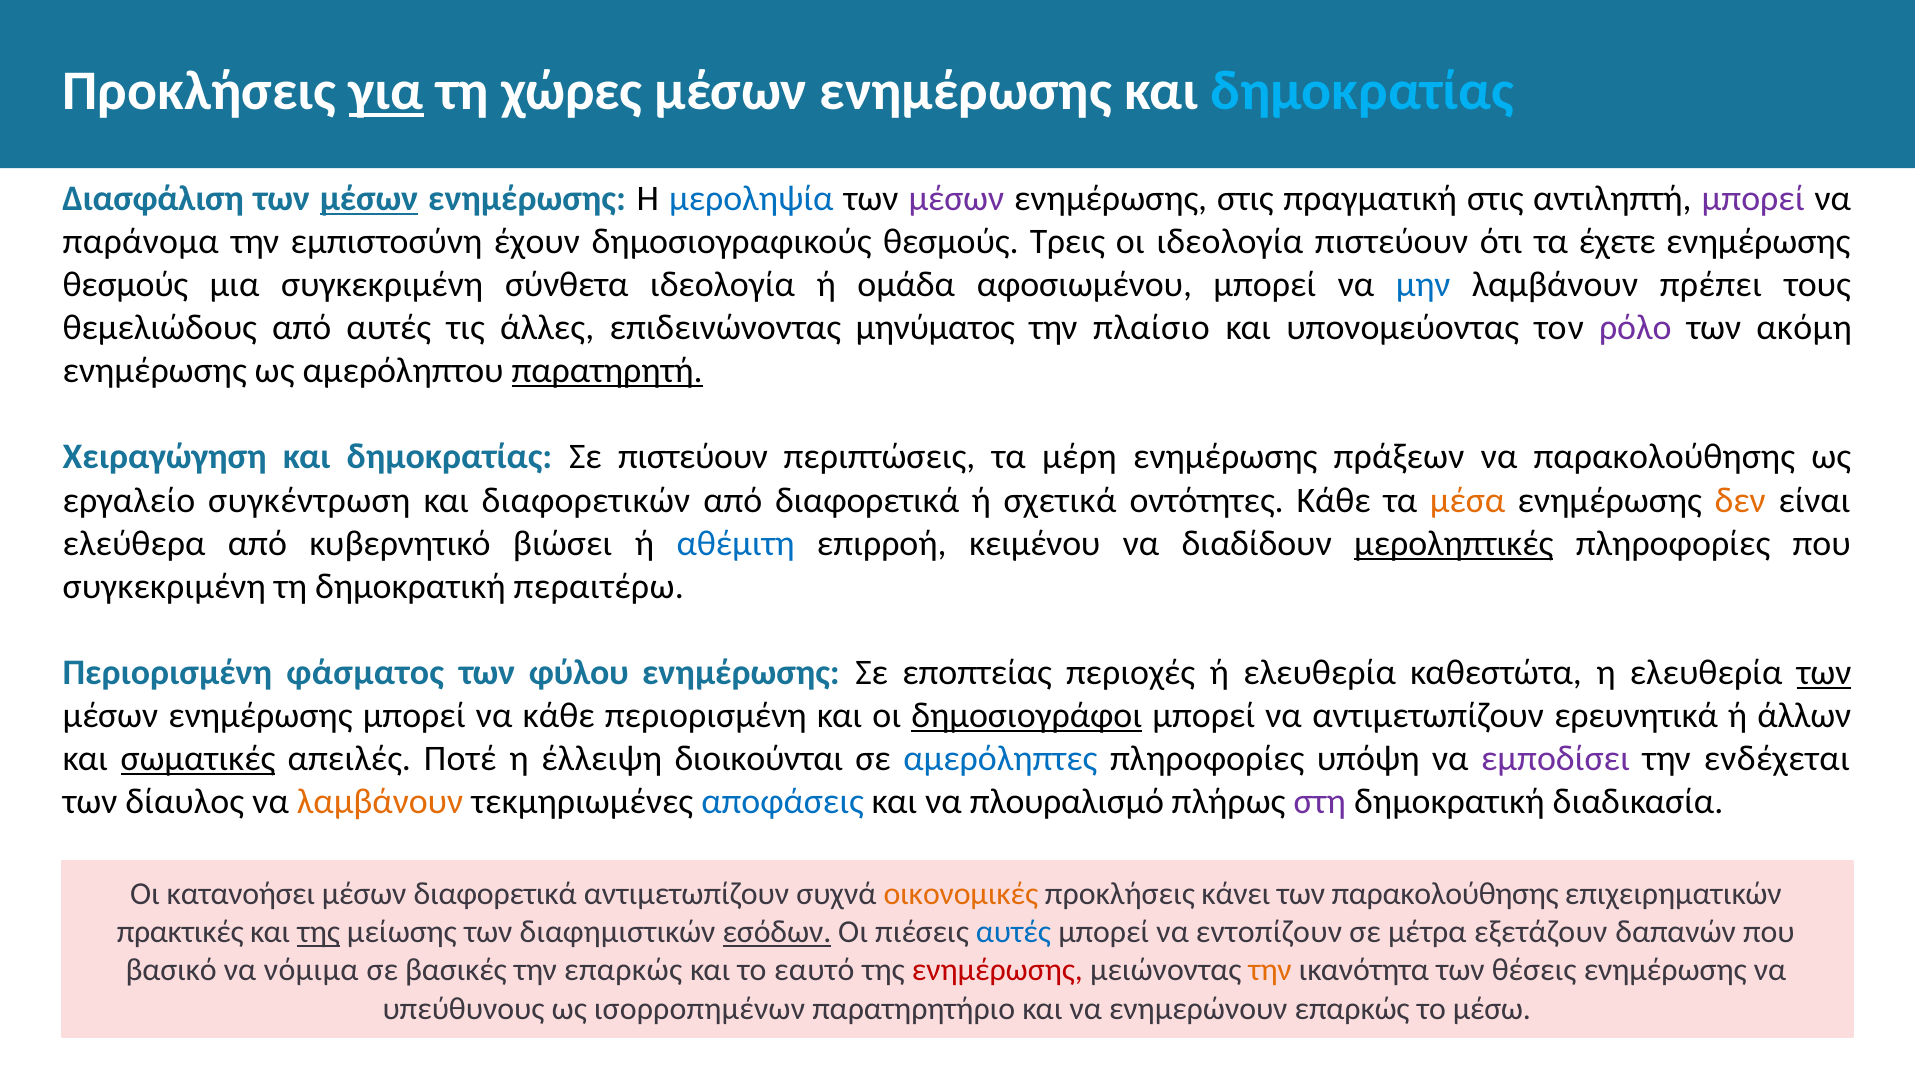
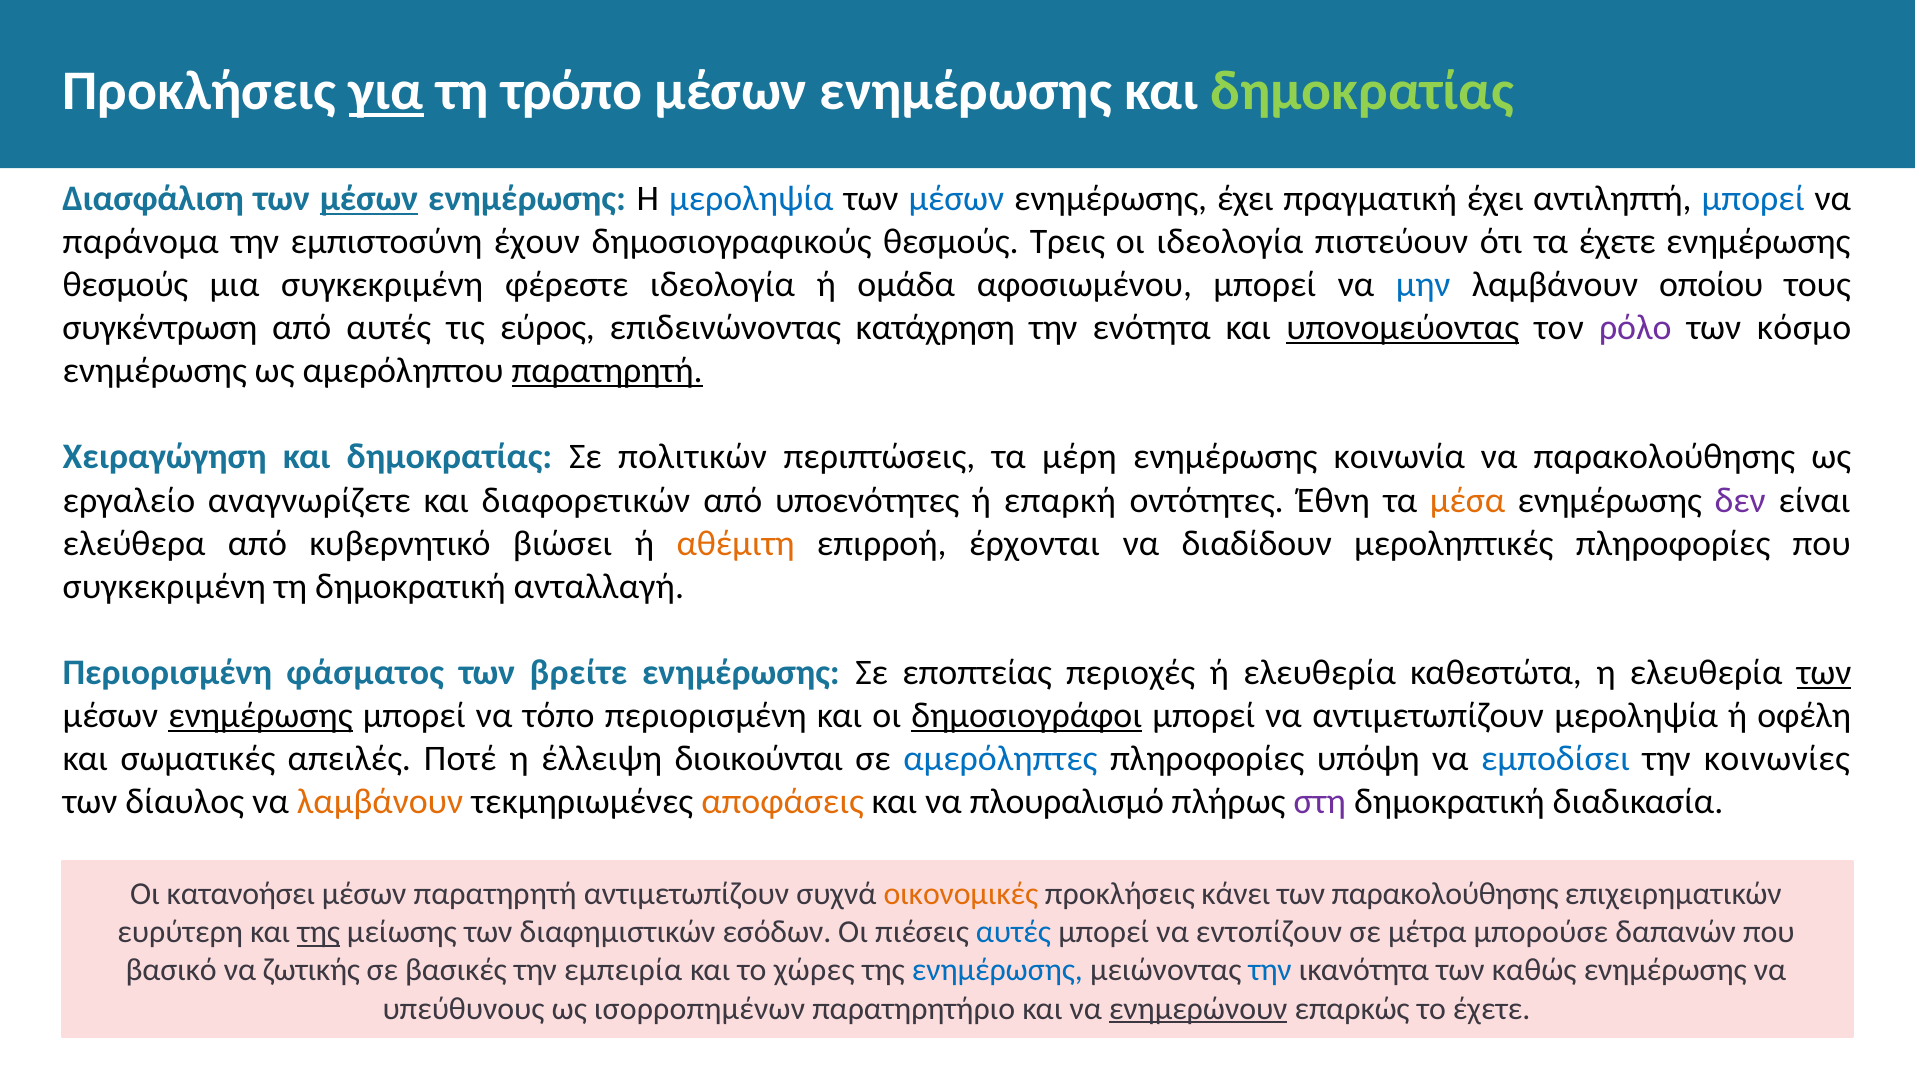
χώρες: χώρες -> τρόπο
δημοκρατίας at (1362, 91) colour: light blue -> light green
μέσων at (956, 199) colour: purple -> blue
ενημέρωσης στις: στις -> έχει
πραγματική στις: στις -> έχει
μπορεί at (1753, 199) colour: purple -> blue
σύνθετα: σύνθετα -> φέρεστε
πρέπει: πρέπει -> οποίου
θεμελιώδους: θεμελιώδους -> συγκέντρωση
άλλες: άλλες -> εύρος
μηνύματος: μηνύματος -> κατάχρηση
πλαίσιο: πλαίσιο -> ενότητα
υπονομεύοντας underline: none -> present
ακόμη: ακόμη -> κόσμο
Σε πιστεύουν: πιστεύουν -> πολιτικών
πράξεων: πράξεων -> κοινωνία
συγκέντρωση: συγκέντρωση -> αναγνωρίζετε
από διαφορετικά: διαφορετικά -> υποενότητες
σχετικά: σχετικά -> επαρκή
οντότητες Κάθε: Κάθε -> Έθνη
δεν colour: orange -> purple
αθέμιτη colour: blue -> orange
κειμένου: κειμένου -> έρχονται
μεροληπτικές underline: present -> none
περαιτέρω: περαιτέρω -> ανταλλαγή
φύλου: φύλου -> βρείτε
ενημέρωσης at (260, 716) underline: none -> present
να κάθε: κάθε -> τόπο
αντιμετωπίζουν ερευνητικά: ερευνητικά -> μεροληψία
άλλων: άλλων -> οφέλη
σωματικές underline: present -> none
εμποδίσει colour: purple -> blue
ενδέχεται: ενδέχεται -> κοινωνίες
αποφάσεις colour: blue -> orange
μέσων διαφορετικά: διαφορετικά -> παρατηρητή
πρακτικές: πρακτικές -> ευρύτερη
εσόδων underline: present -> none
εξετάζουν: εξετάζουν -> μπορούσε
νόμιμα: νόμιμα -> ζωτικής
την επαρκώς: επαρκώς -> εμπειρία
εαυτό: εαυτό -> χώρες
ενημέρωσης at (997, 971) colour: red -> blue
την at (1270, 971) colour: orange -> blue
θέσεις: θέσεις -> καθώς
ενημερώνουν underline: none -> present
το μέσω: μέσω -> έχετε
